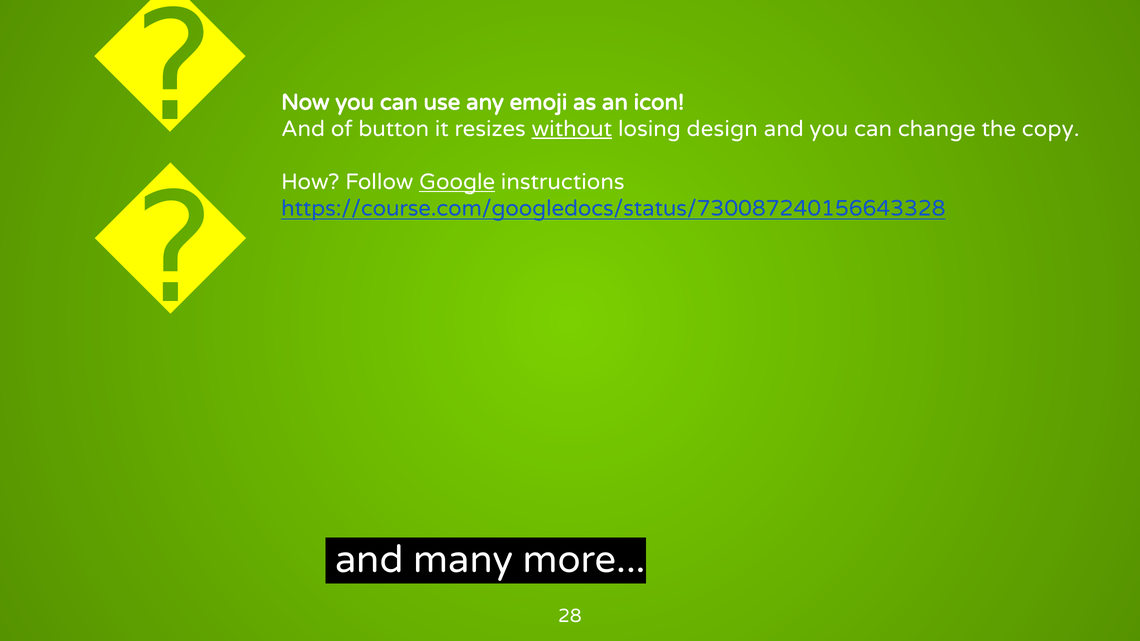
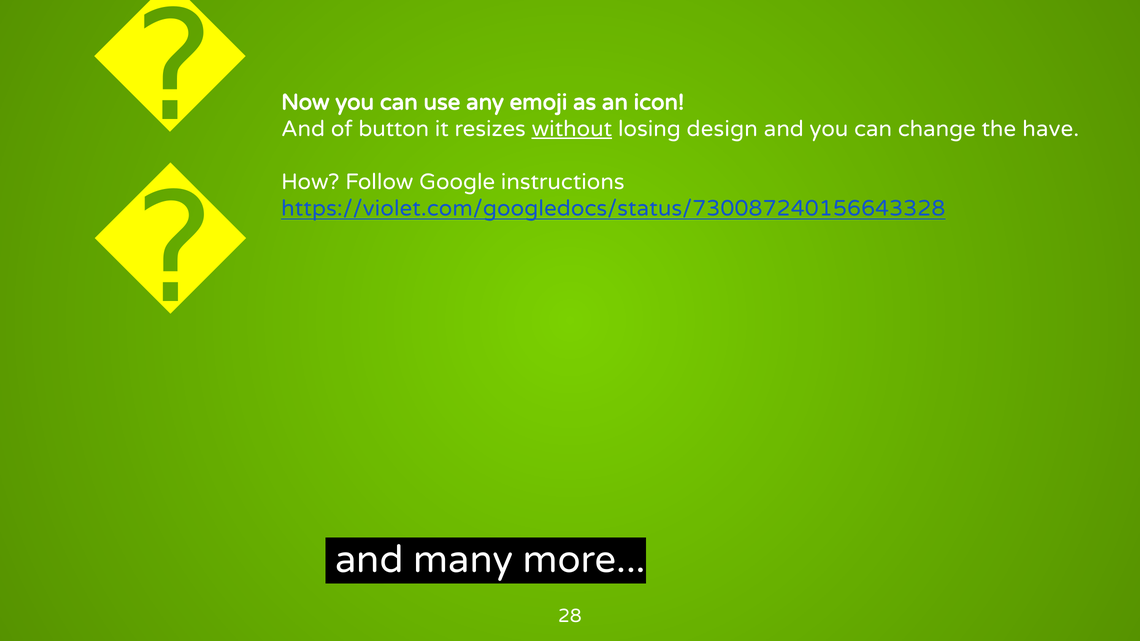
copy: copy -> have
Google underline: present -> none
https://course.com/googledocs/status/730087240156643328: https://course.com/googledocs/status/730087240156643328 -> https://violet.com/googledocs/status/730087240156643328
